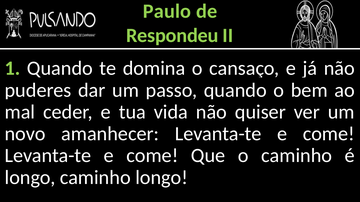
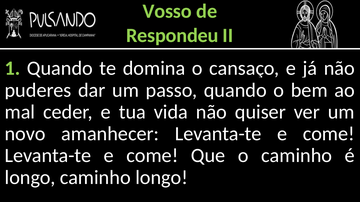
Paulo: Paulo -> Vosso
